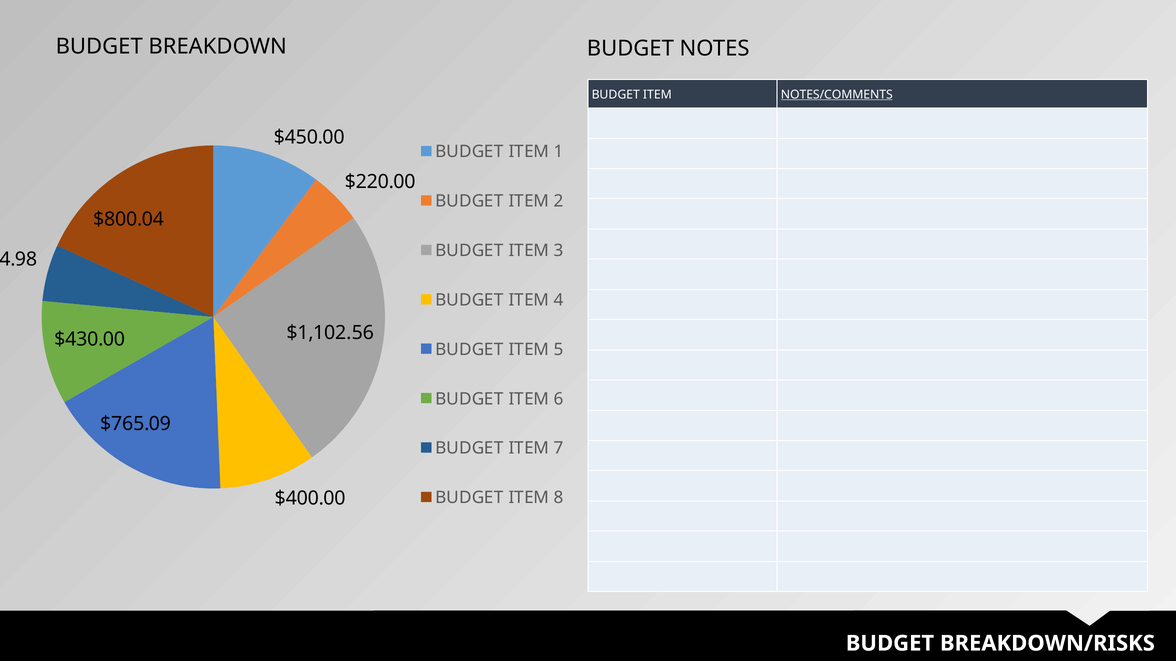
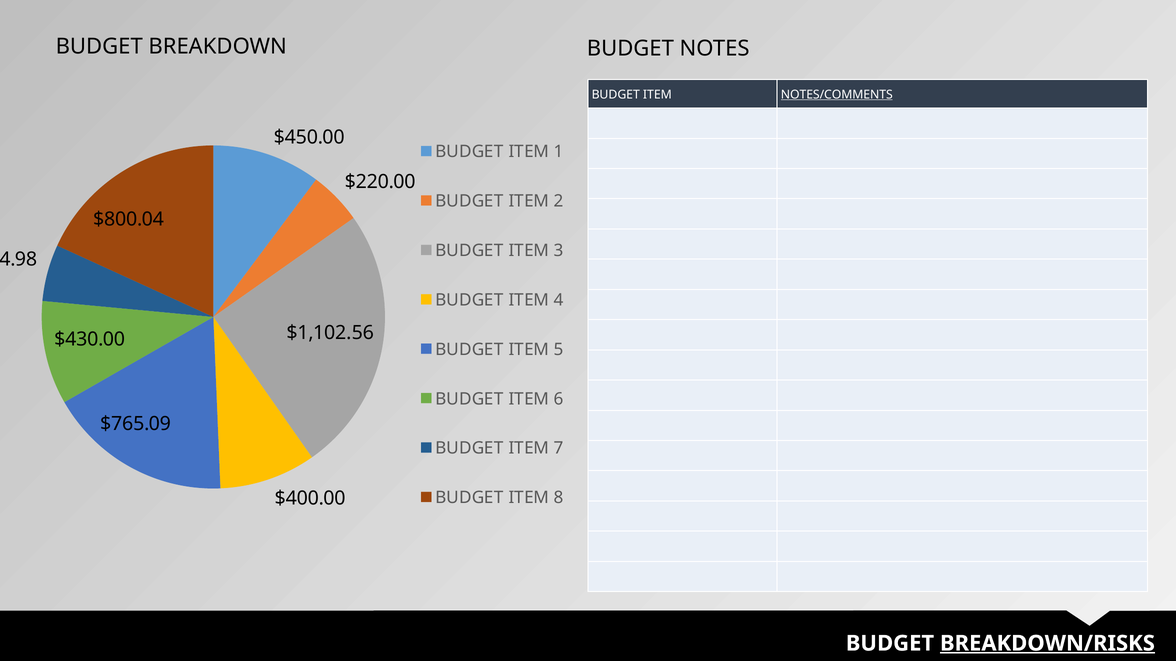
BREAKDOWN/RISKS underline: none -> present
